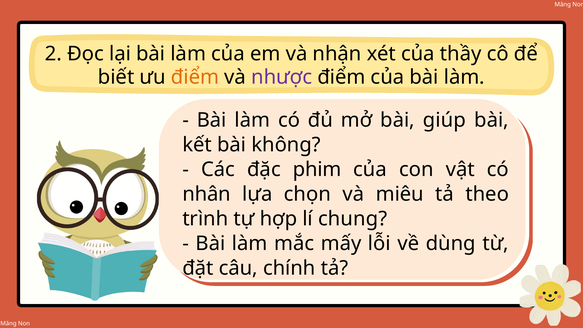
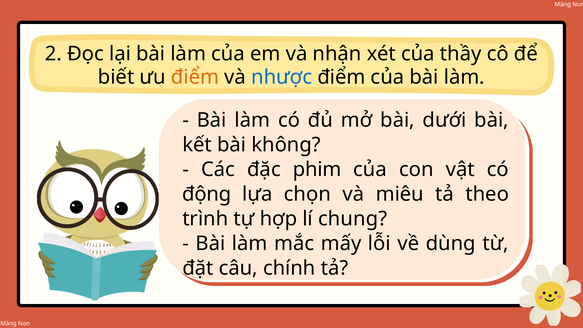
nhược colour: purple -> blue
giúp: giúp -> dưới
nhân: nhân -> động
